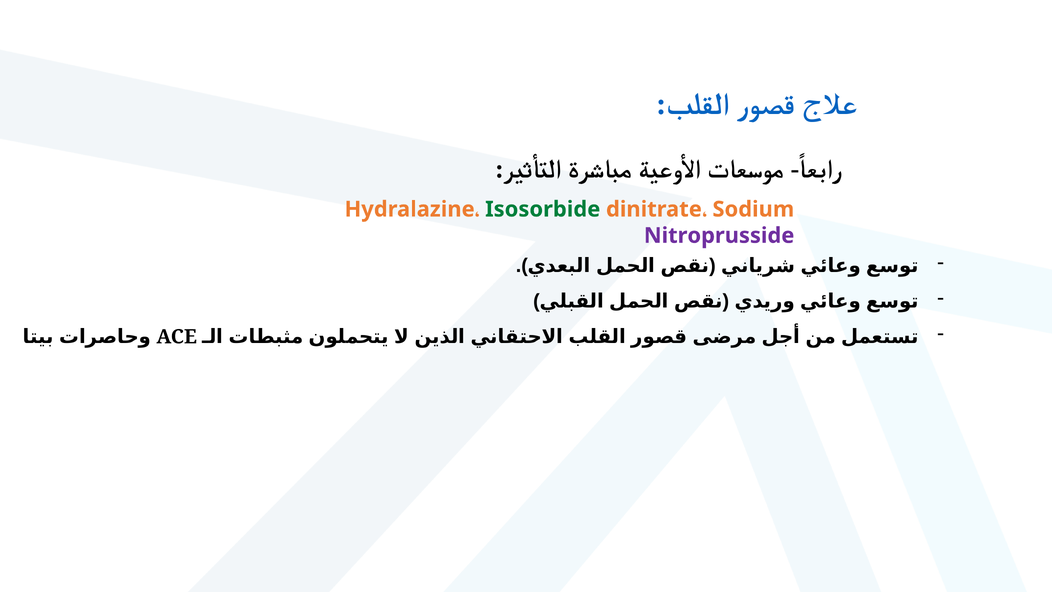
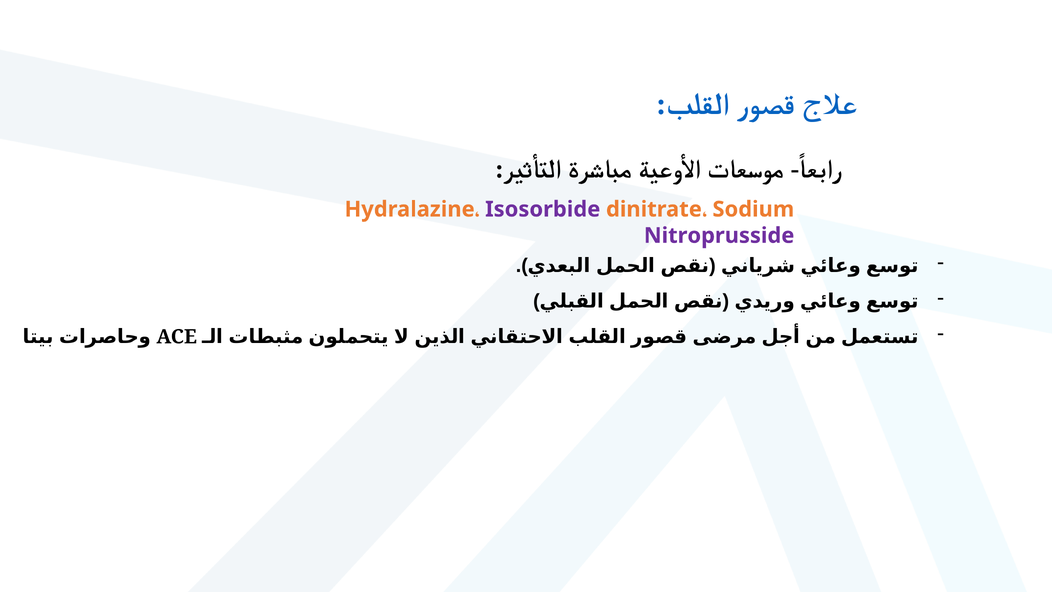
Isosorbide colour: green -> purple
